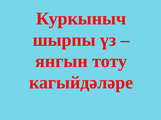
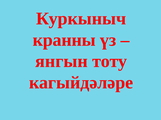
шырпы: шырпы -> кранны
